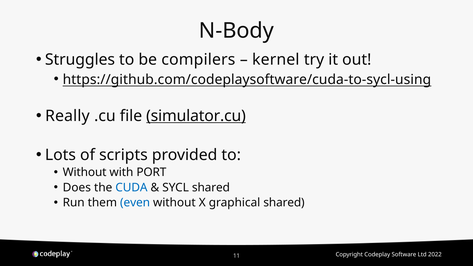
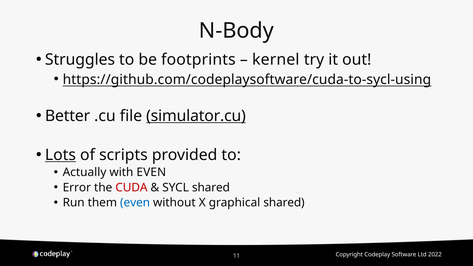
compilers: compilers -> footprints
Really: Really -> Better
Lots underline: none -> present
Without at (85, 172): Without -> Actually
with PORT: PORT -> EVEN
Does: Does -> Error
CUDA colour: blue -> red
